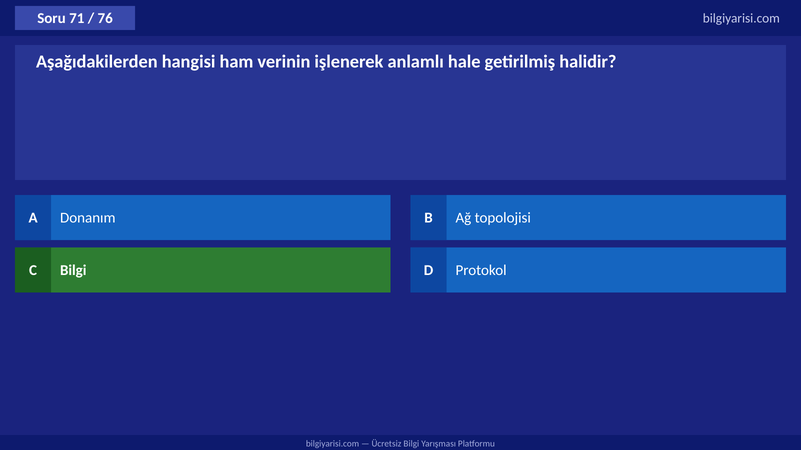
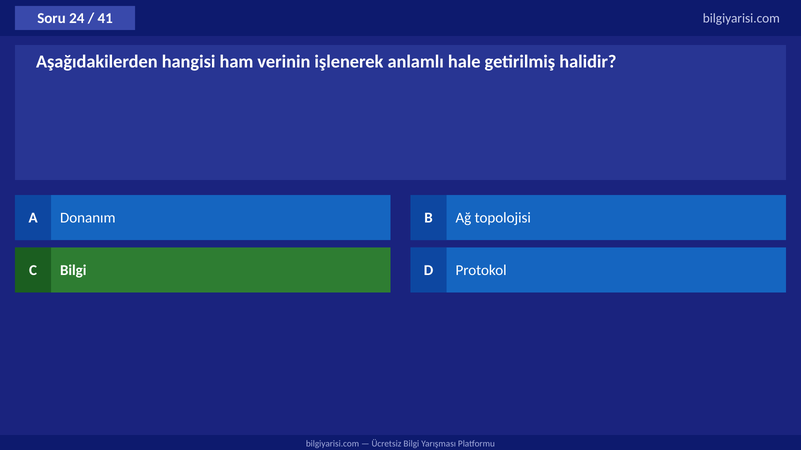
71: 71 -> 24
76: 76 -> 41
